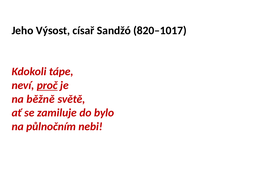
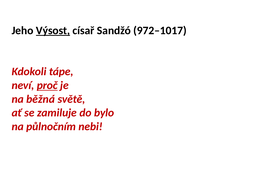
Výsost underline: none -> present
820–1017: 820–1017 -> 972–1017
běžně: běžně -> běžná
